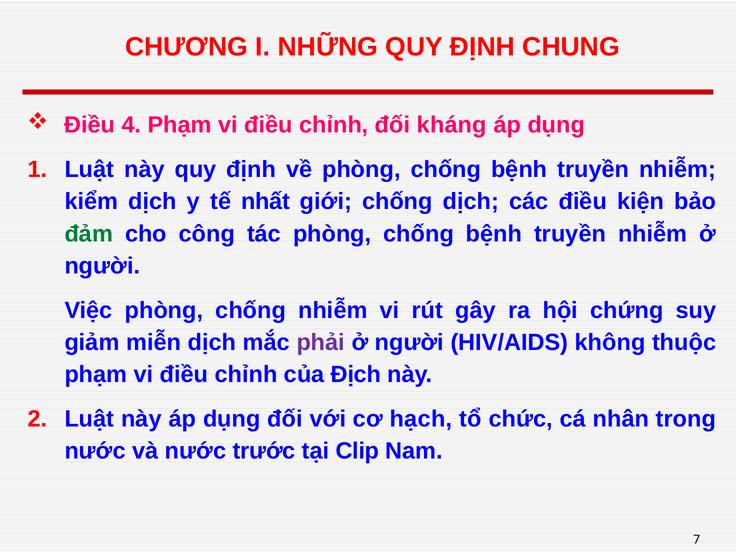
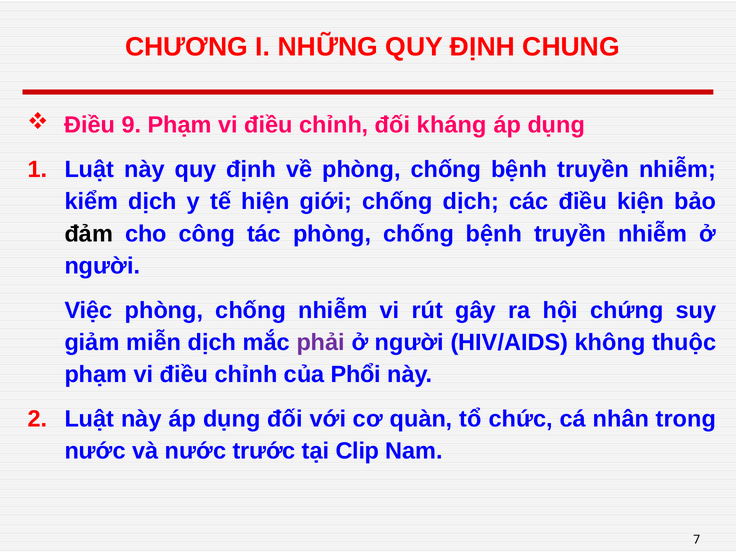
4: 4 -> 9
nhất: nhất -> hiện
đảm colour: green -> black
Địch: Địch -> Phổi
hạch: hạch -> quàn
